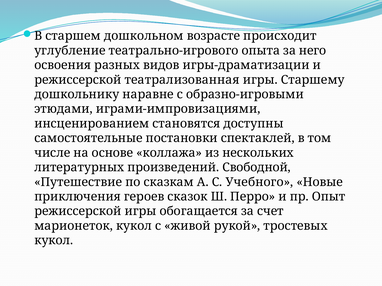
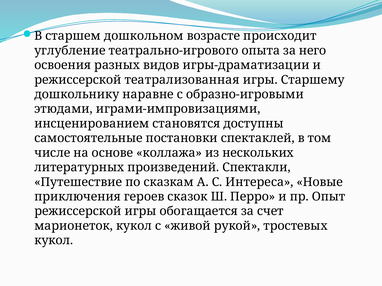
Свободной: Свободной -> Спектакли
Учебного: Учебного -> Интереса
